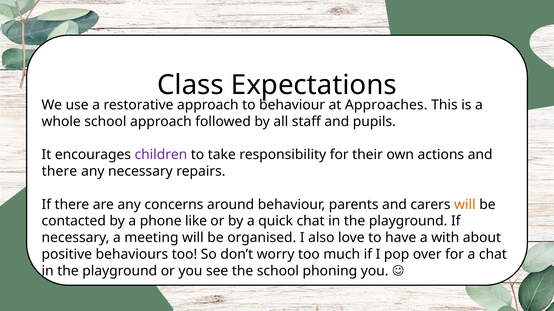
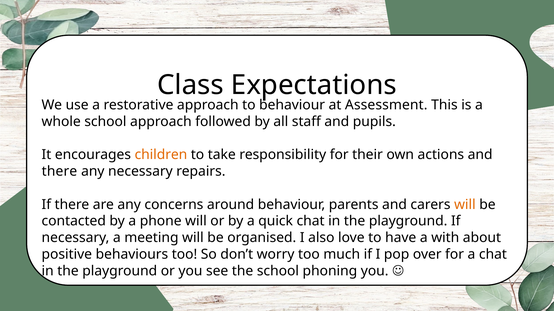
Approaches: Approaches -> Assessment
children colour: purple -> orange
phone like: like -> will
